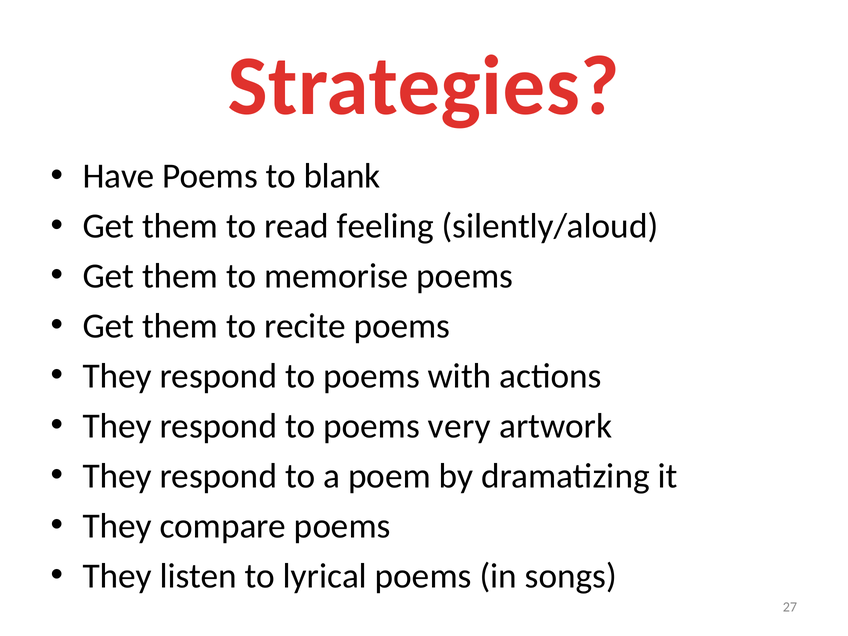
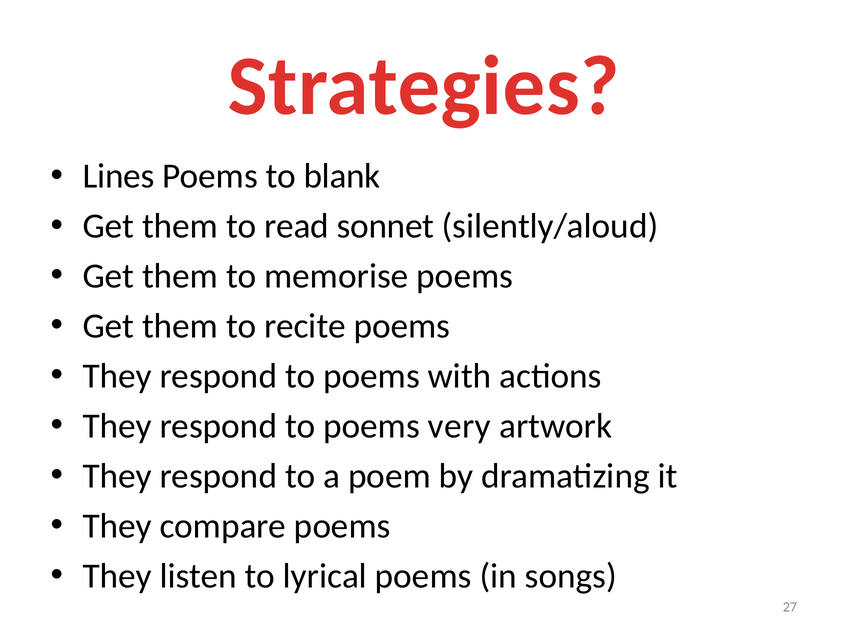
Have: Have -> Lines
feeling: feeling -> sonnet
